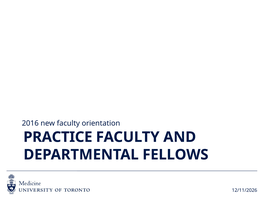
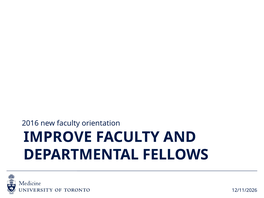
PRACTICE: PRACTICE -> IMPROVE
